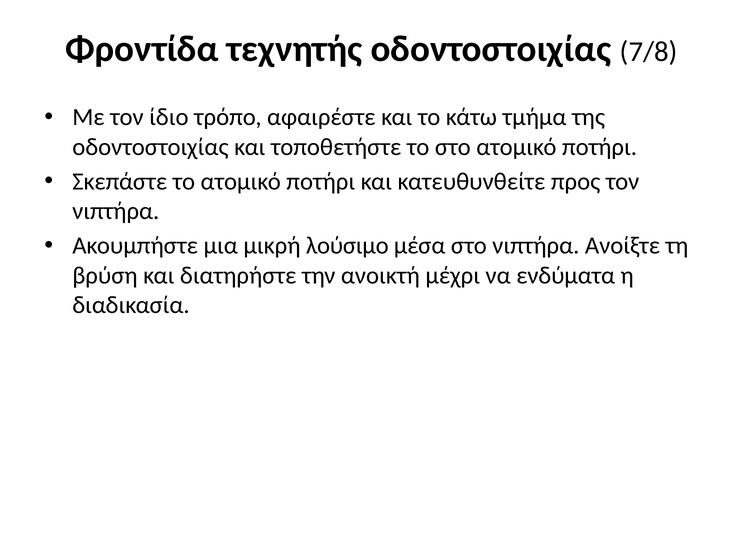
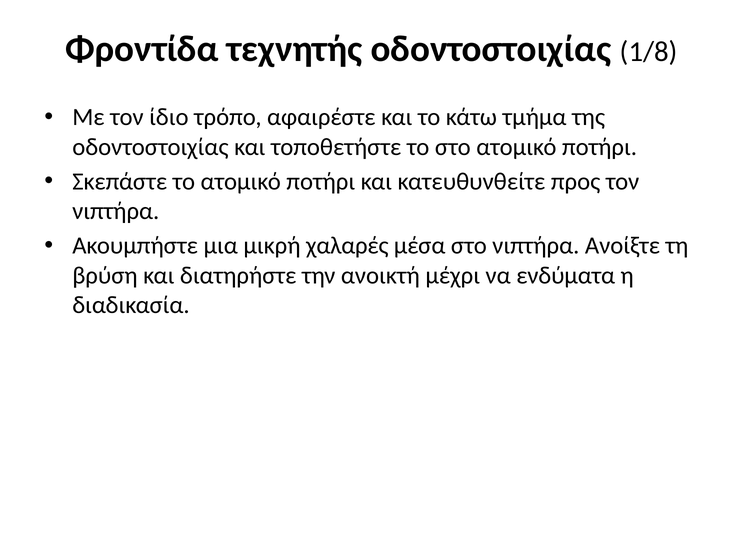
7/8: 7/8 -> 1/8
λούσιμο: λούσιμο -> χαλαρές
